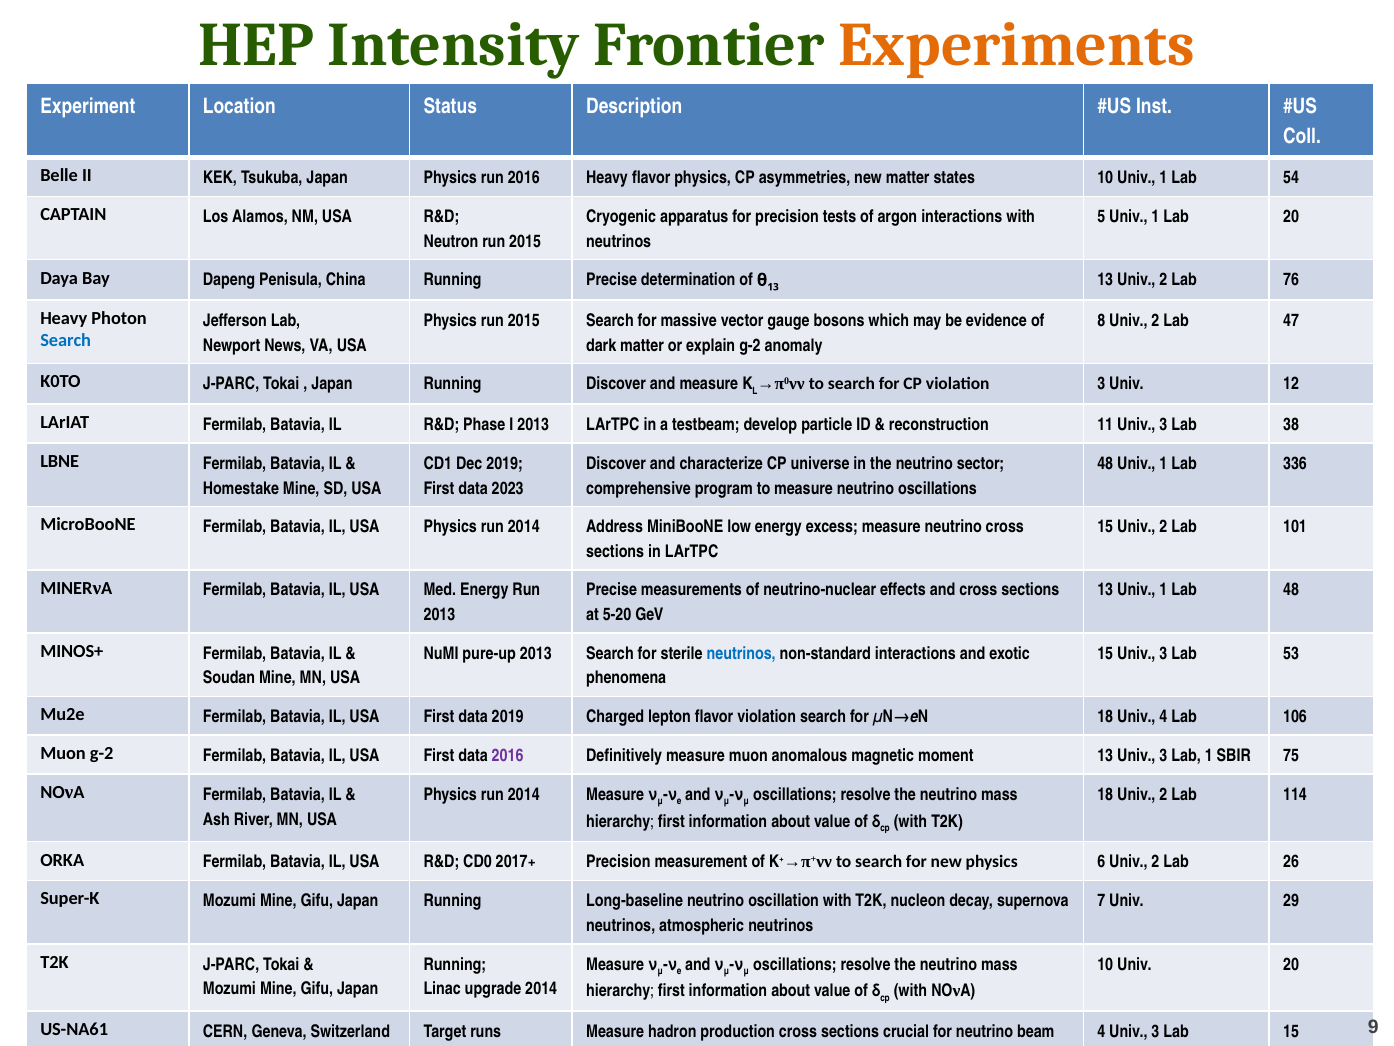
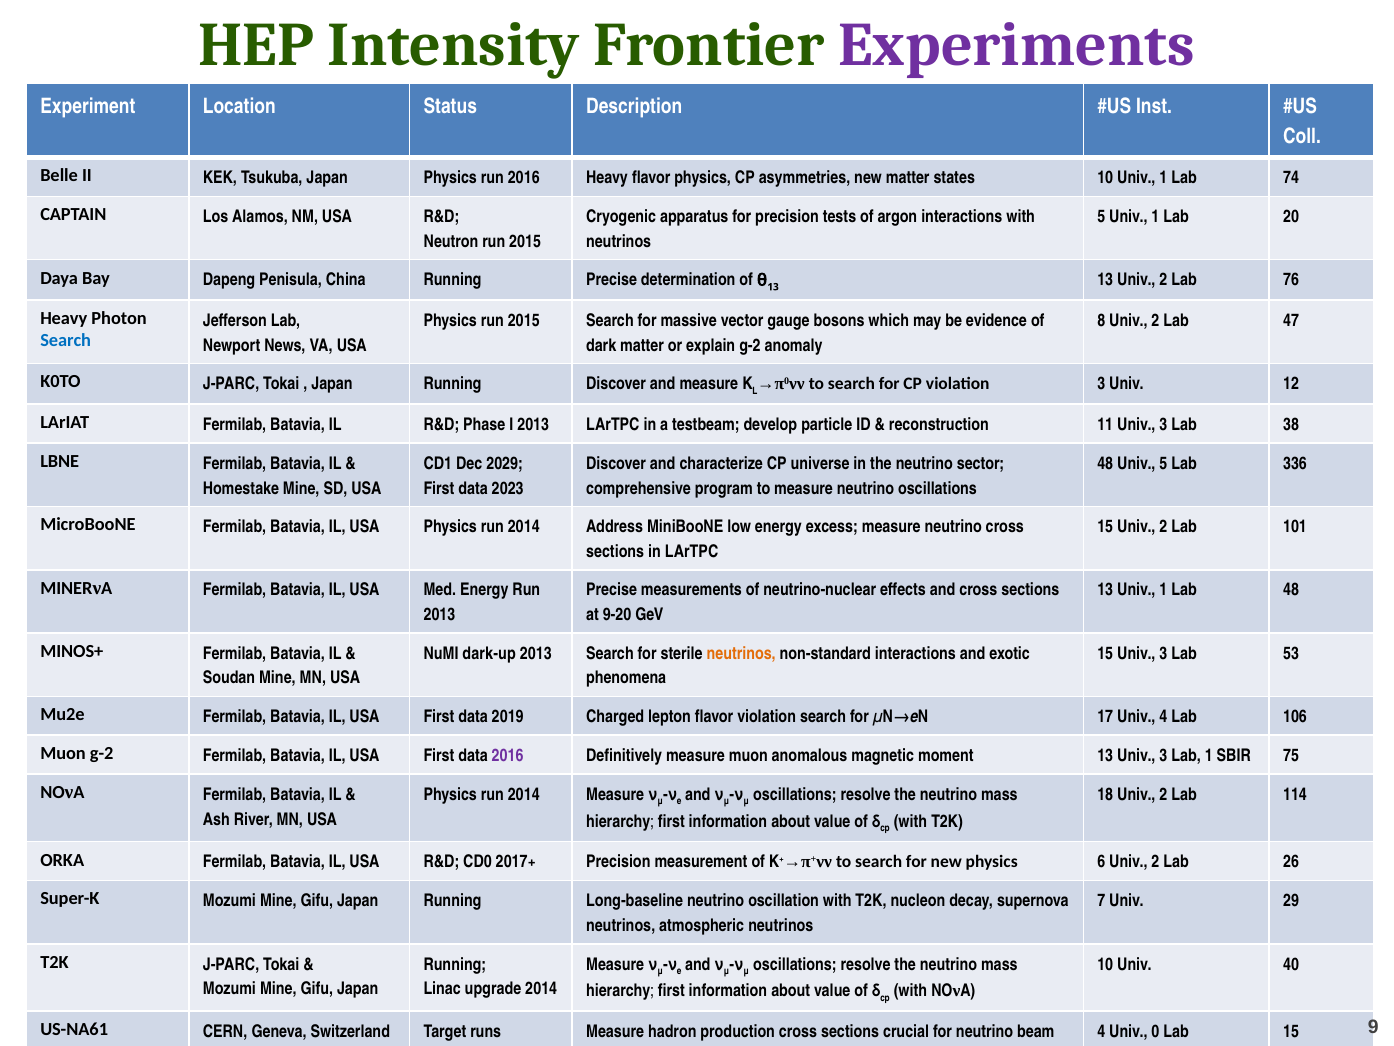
Experiments colour: orange -> purple
54: 54 -> 74
Dec 2019: 2019 -> 2029
48 Univ 1: 1 -> 5
5-20: 5-20 -> 9-20
pure-up: pure-up -> dark-up
neutrinos at (741, 653) colour: blue -> orange
18 at (1105, 716): 18 -> 17
Univ 20: 20 -> 40
4 Univ 3: 3 -> 0
